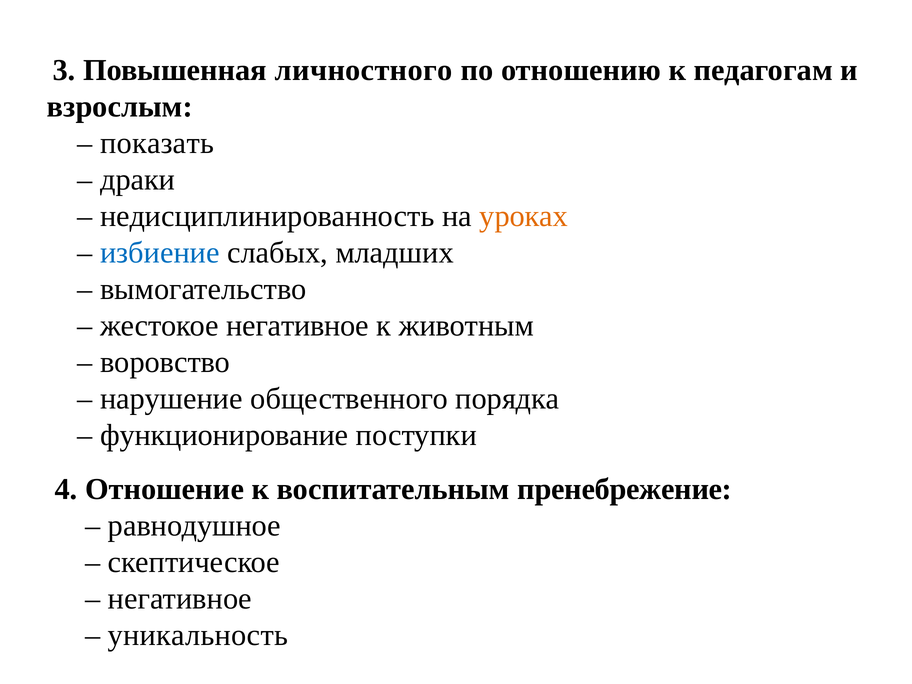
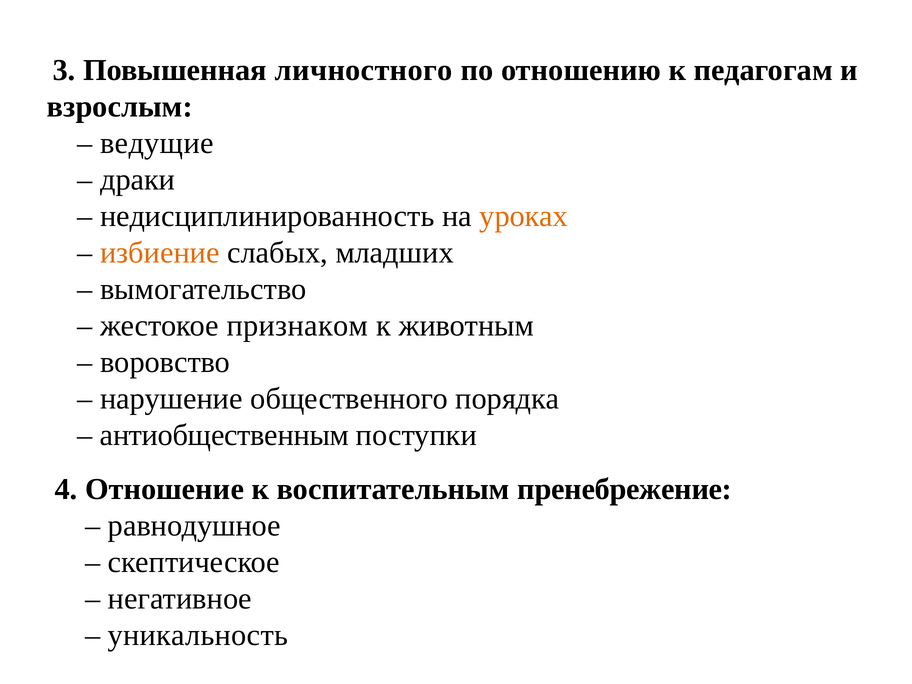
показать: показать -> ведущие
избиение colour: blue -> orange
жестокое негативное: негативное -> признаком
функционирование: функционирование -> антиобщественным
